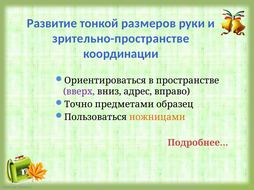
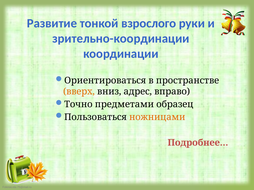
размеров: размеров -> взрослого
зрительно-пространстве: зрительно-пространстве -> зрительно-координации
вверх colour: purple -> orange
